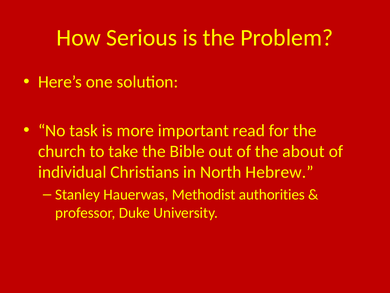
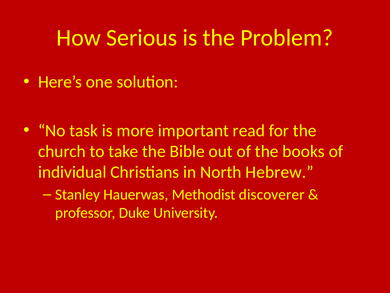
about: about -> books
authorities: authorities -> discoverer
